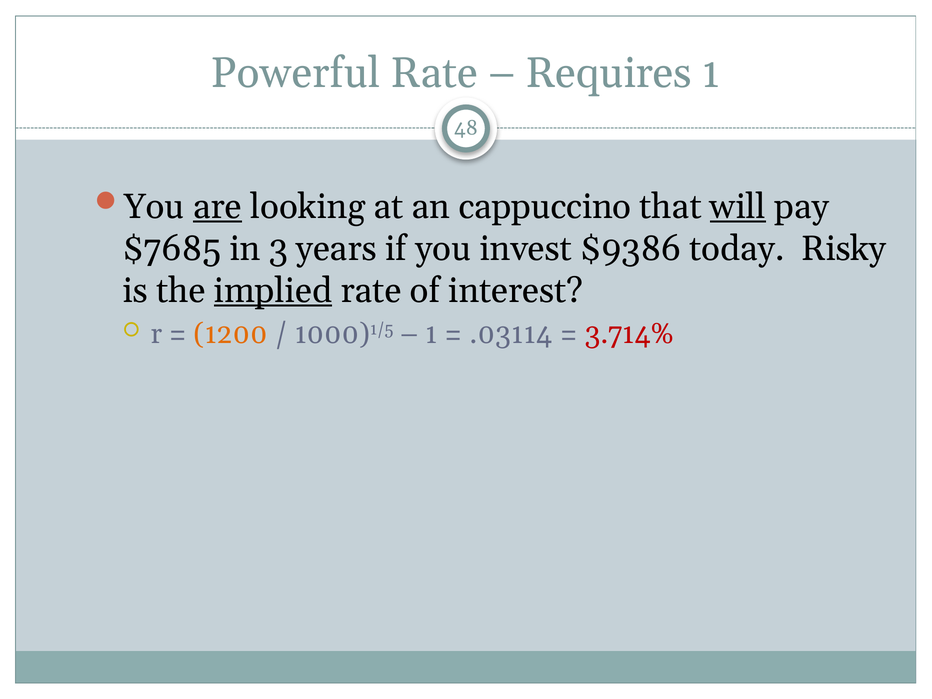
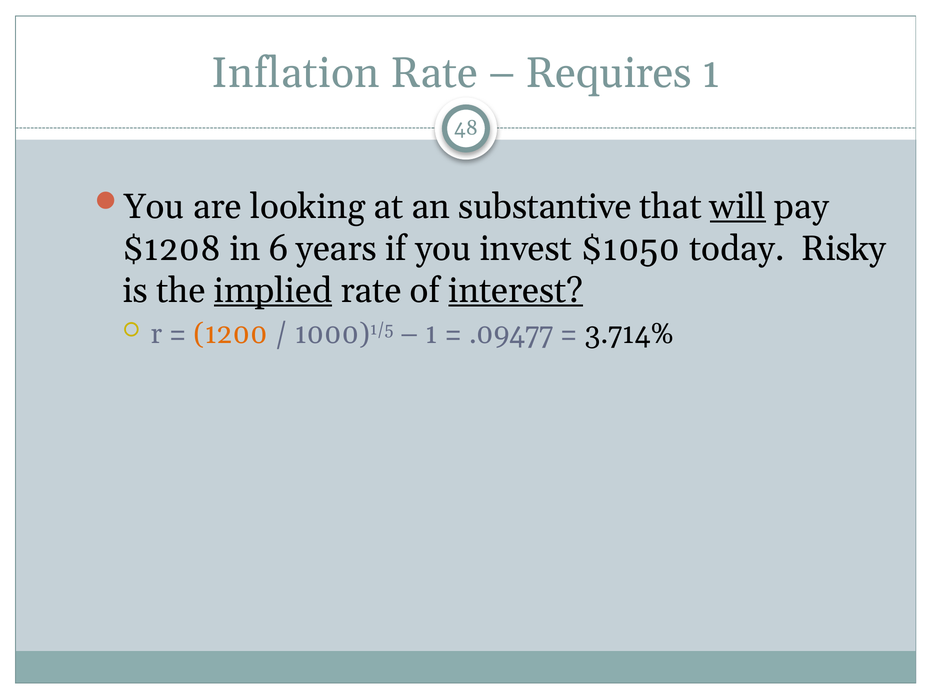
Powerful: Powerful -> Inflation
are underline: present -> none
cappuccino: cappuccino -> substantive
$7685: $7685 -> $1208
3: 3 -> 6
$9386: $9386 -> $1050
interest underline: none -> present
.03114: .03114 -> .09477
3.714% colour: red -> black
